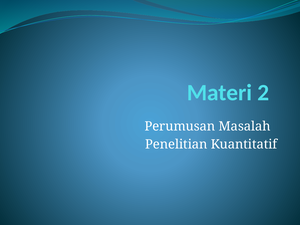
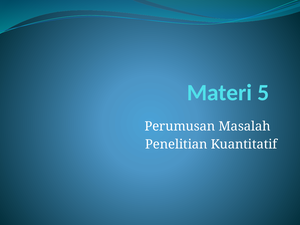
2: 2 -> 5
